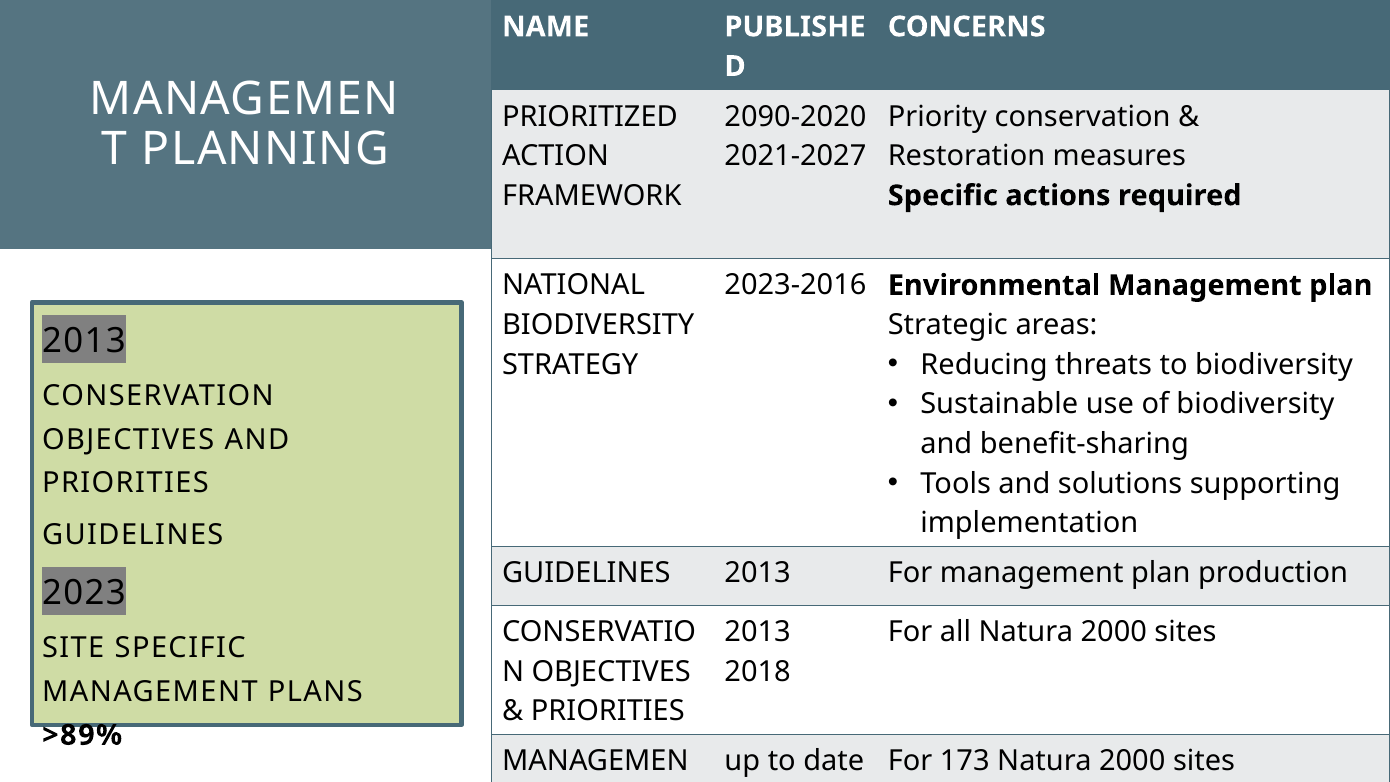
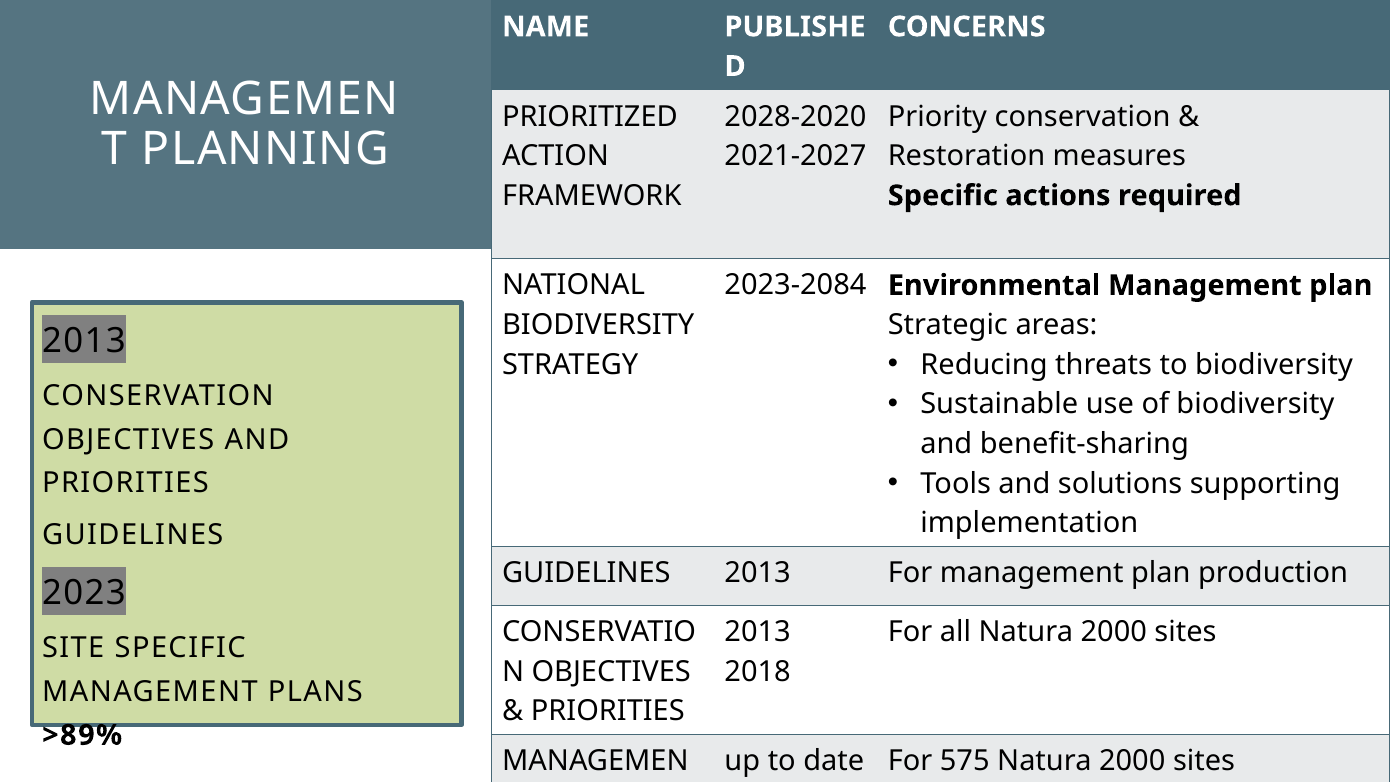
2090-2020: 2090-2020 -> 2028-2020
2023-2016: 2023-2016 -> 2023-2084
173: 173 -> 575
